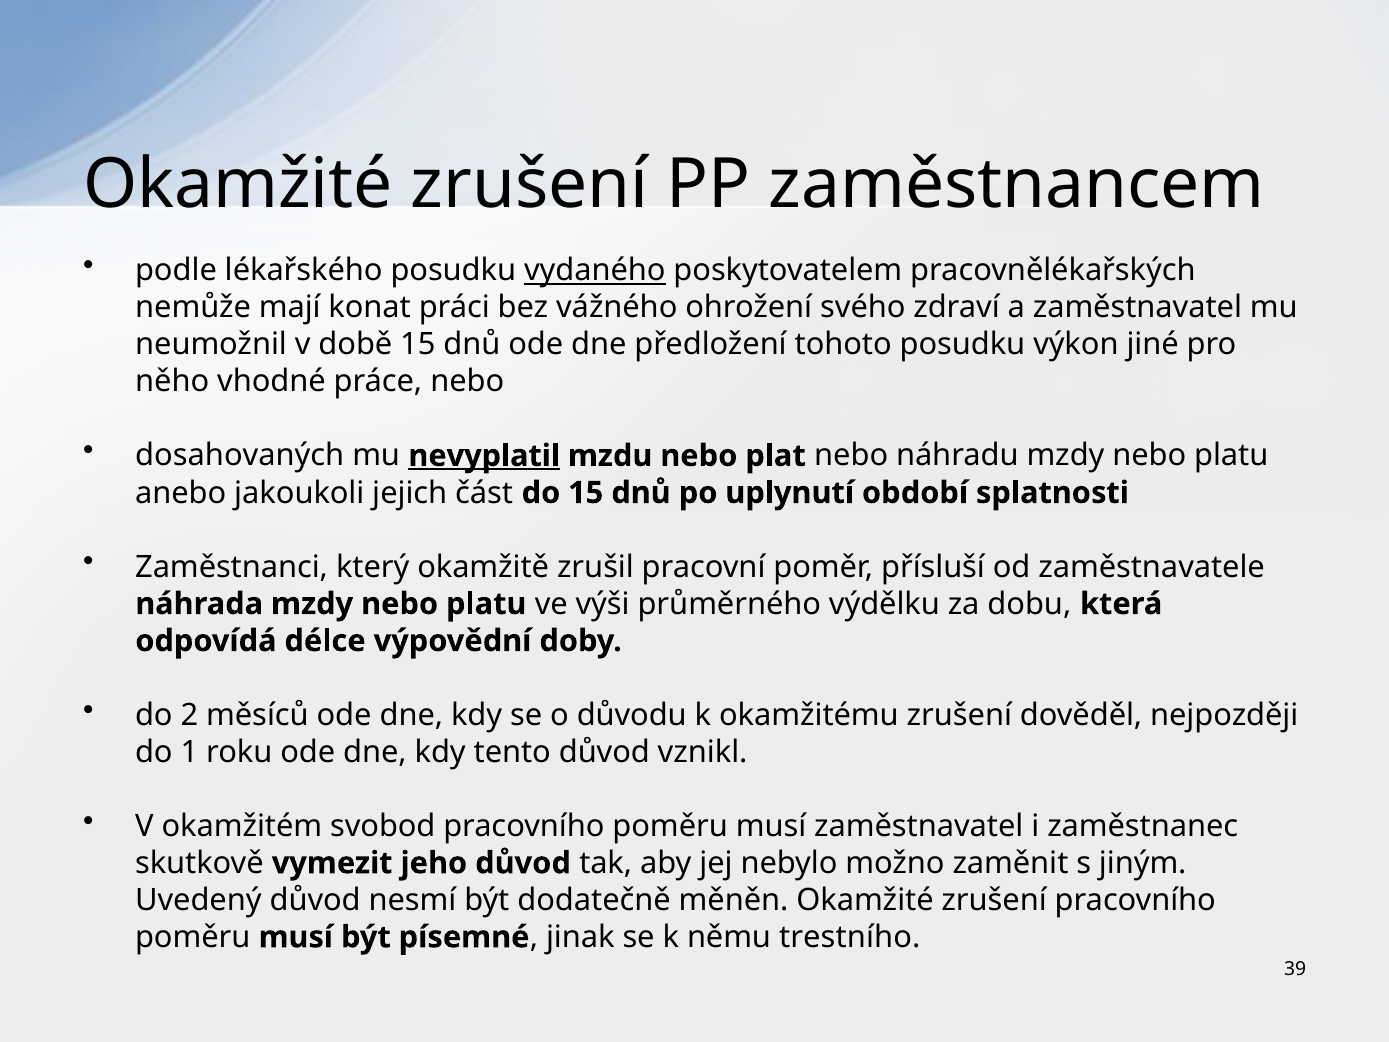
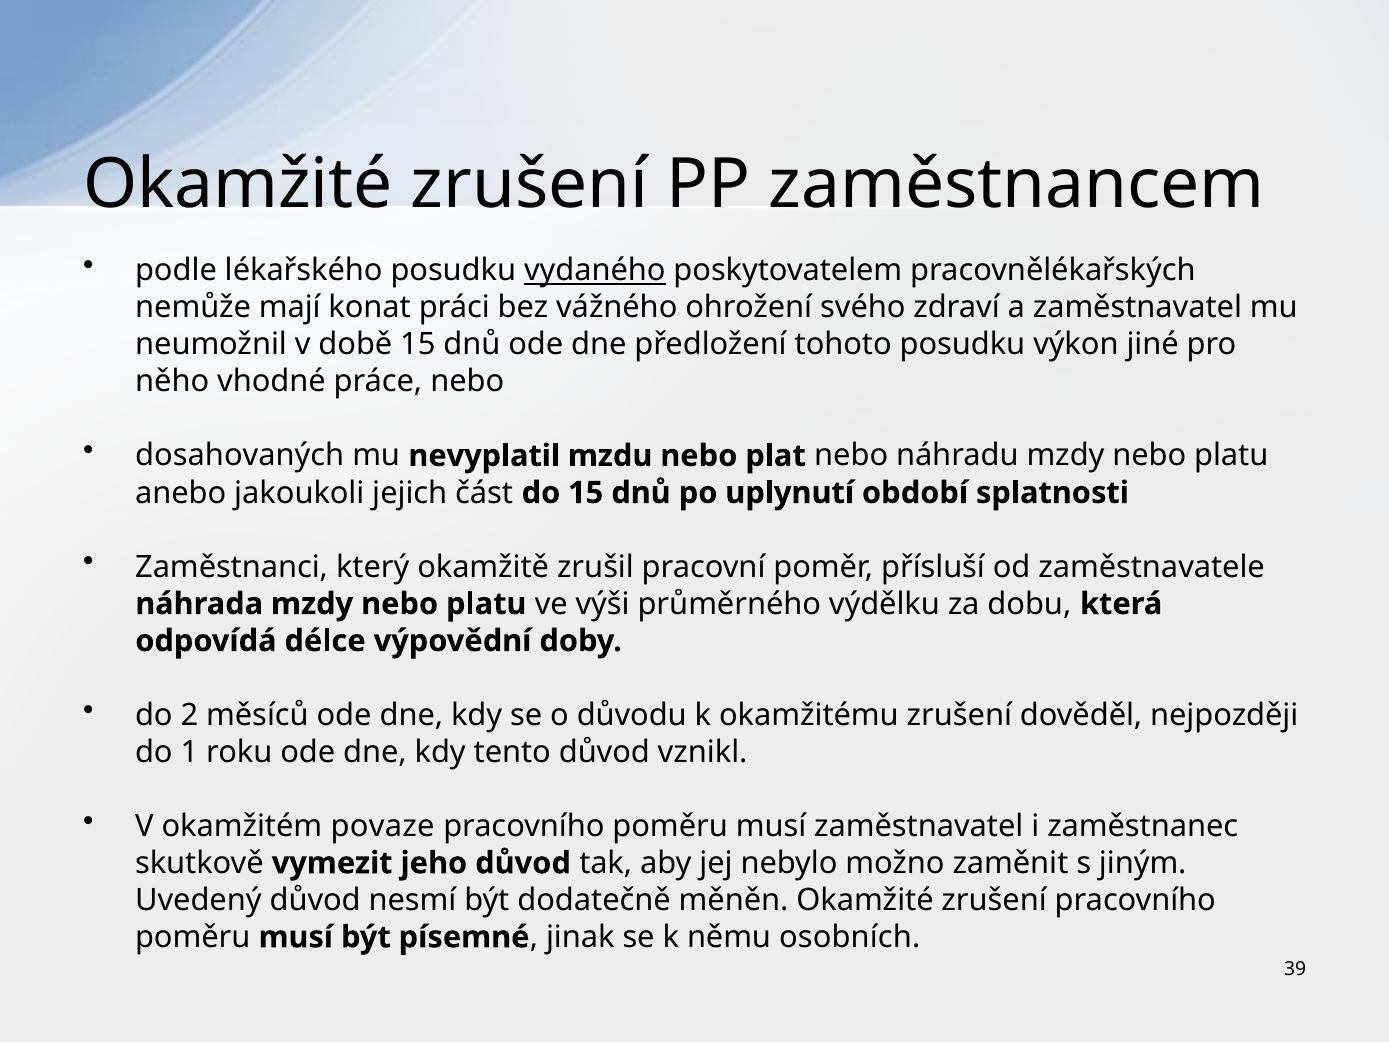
nevyplatil underline: present -> none
svobod: svobod -> povaze
trestního: trestního -> osobních
